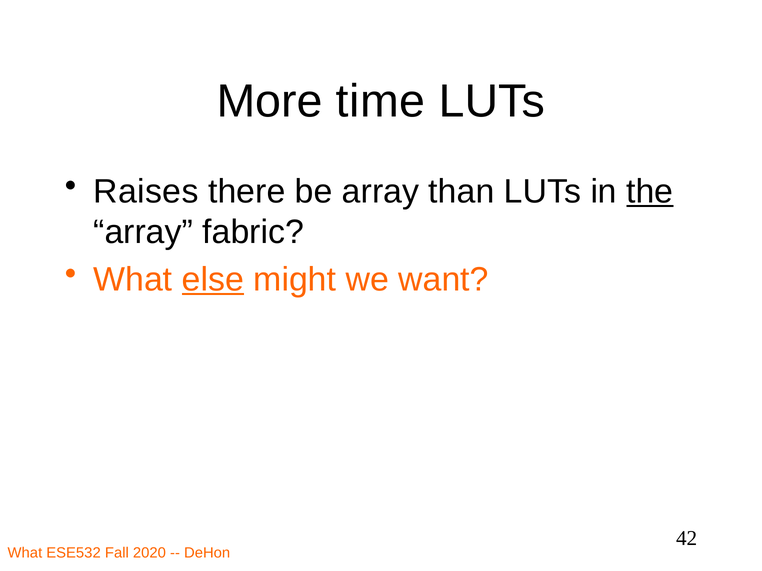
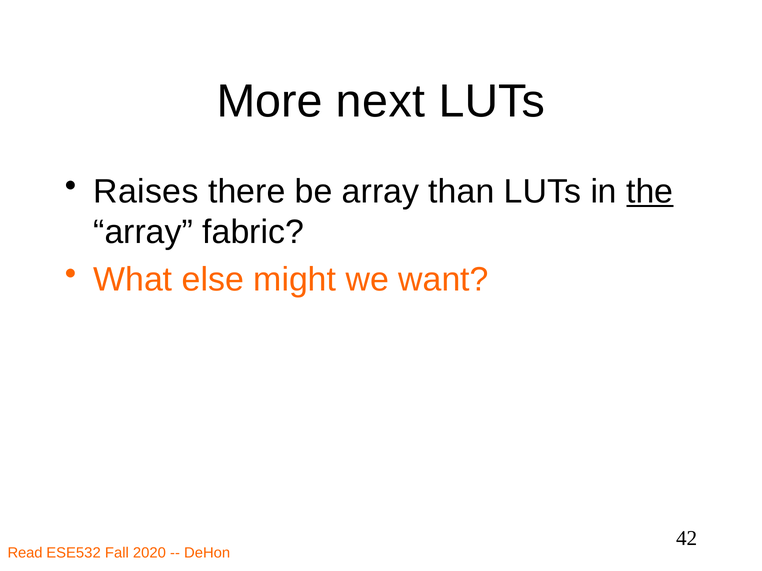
time: time -> next
else underline: present -> none
What at (25, 553): What -> Read
